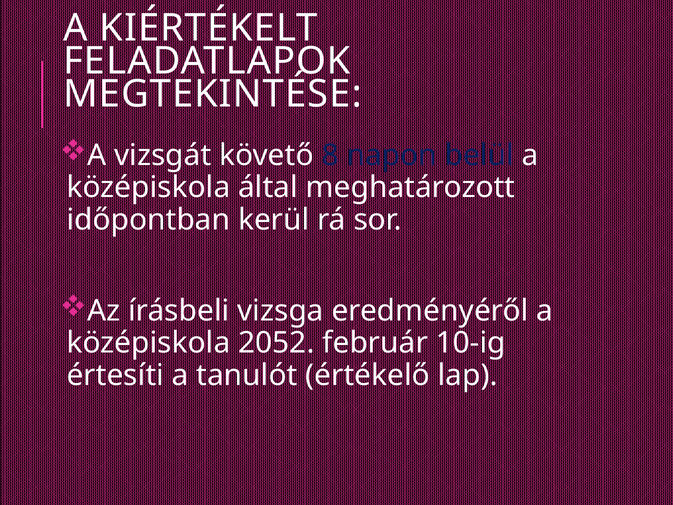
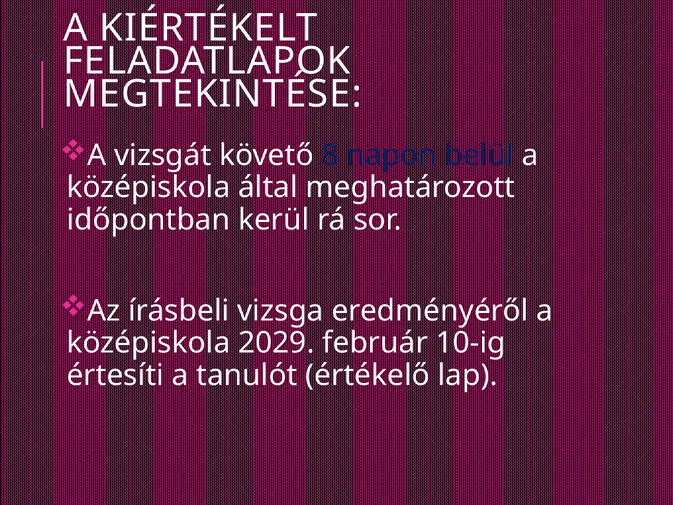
2052: 2052 -> 2029
